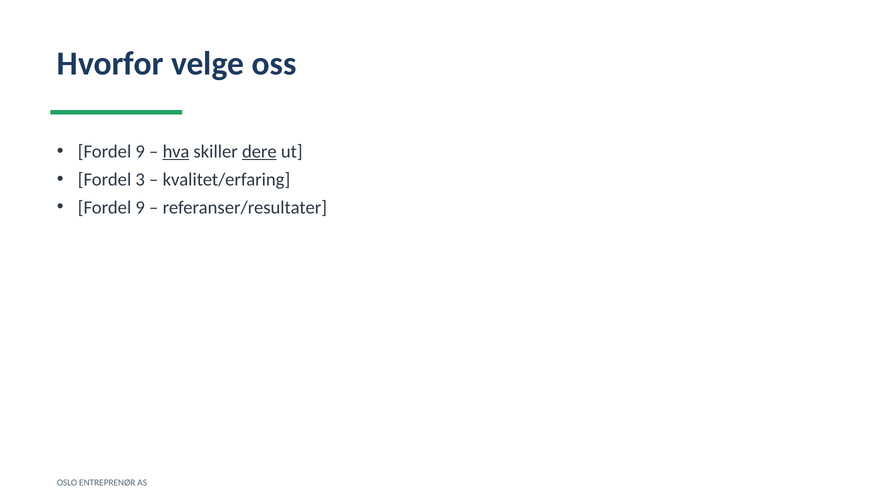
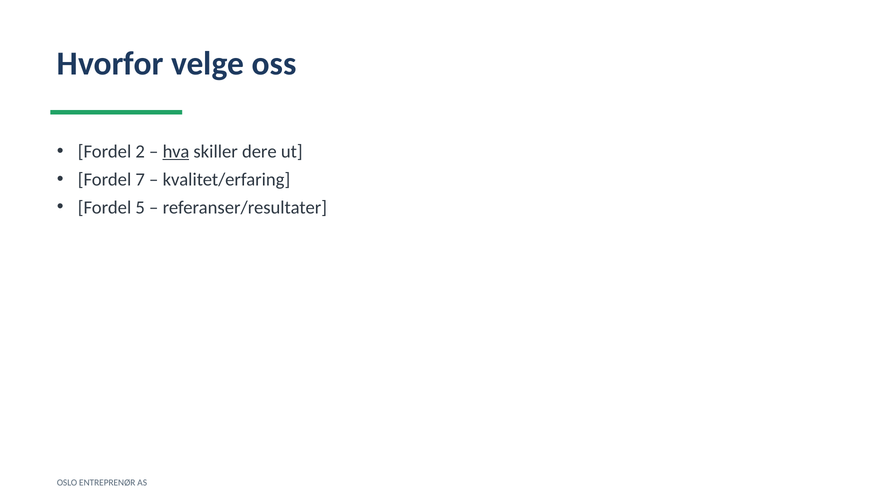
9 at (140, 151): 9 -> 2
dere underline: present -> none
3: 3 -> 7
9 at (140, 207): 9 -> 5
